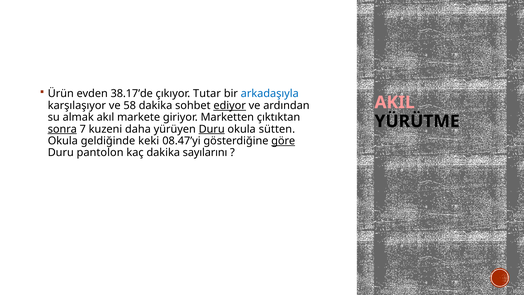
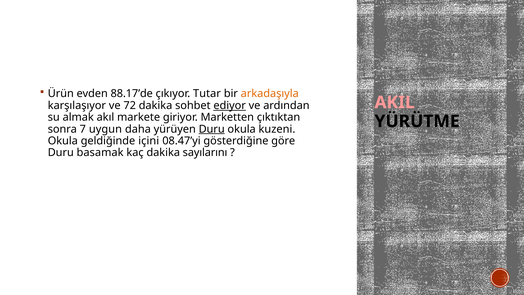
38.17’de: 38.17’de -> 88.17’de
arkadaşıyla colour: blue -> orange
58: 58 -> 72
sonra underline: present -> none
kuzeni: kuzeni -> uygun
sütten: sütten -> kuzeni
keki: keki -> içini
göre underline: present -> none
pantolon: pantolon -> basamak
